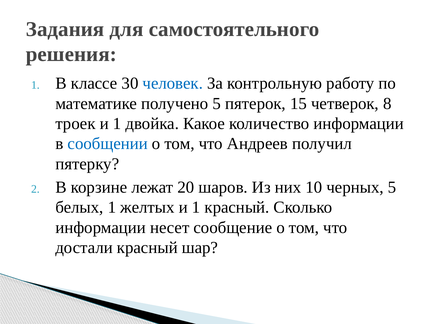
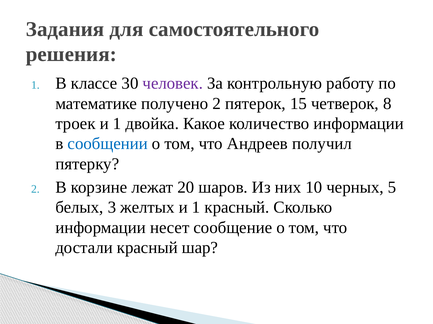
человек colour: blue -> purple
получено 5: 5 -> 2
белых 1: 1 -> 3
